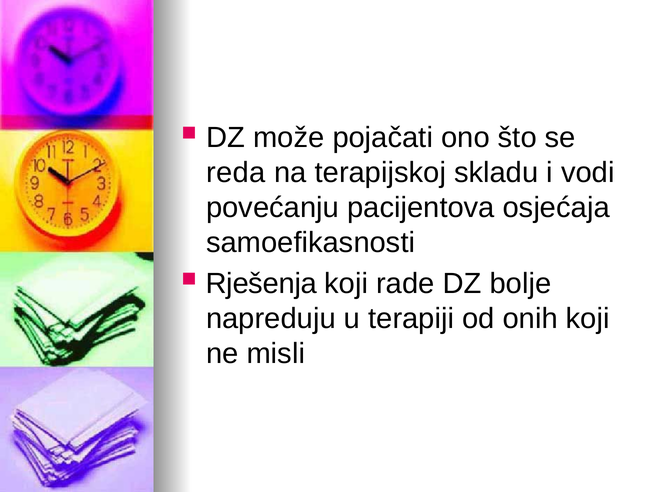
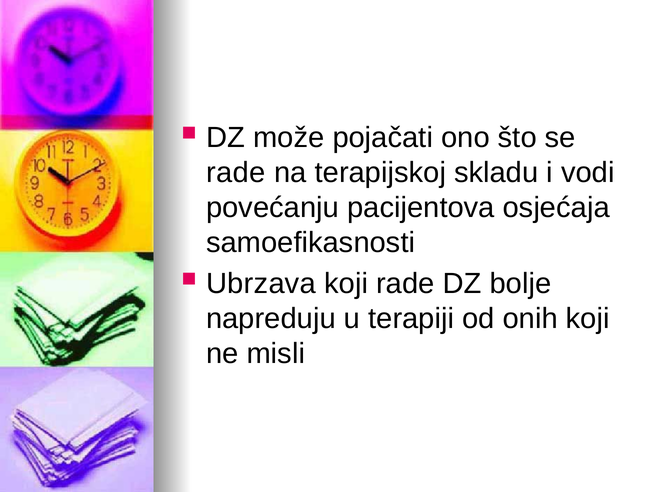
reda at (236, 173): reda -> rade
Rješenja: Rješenja -> Ubrzava
